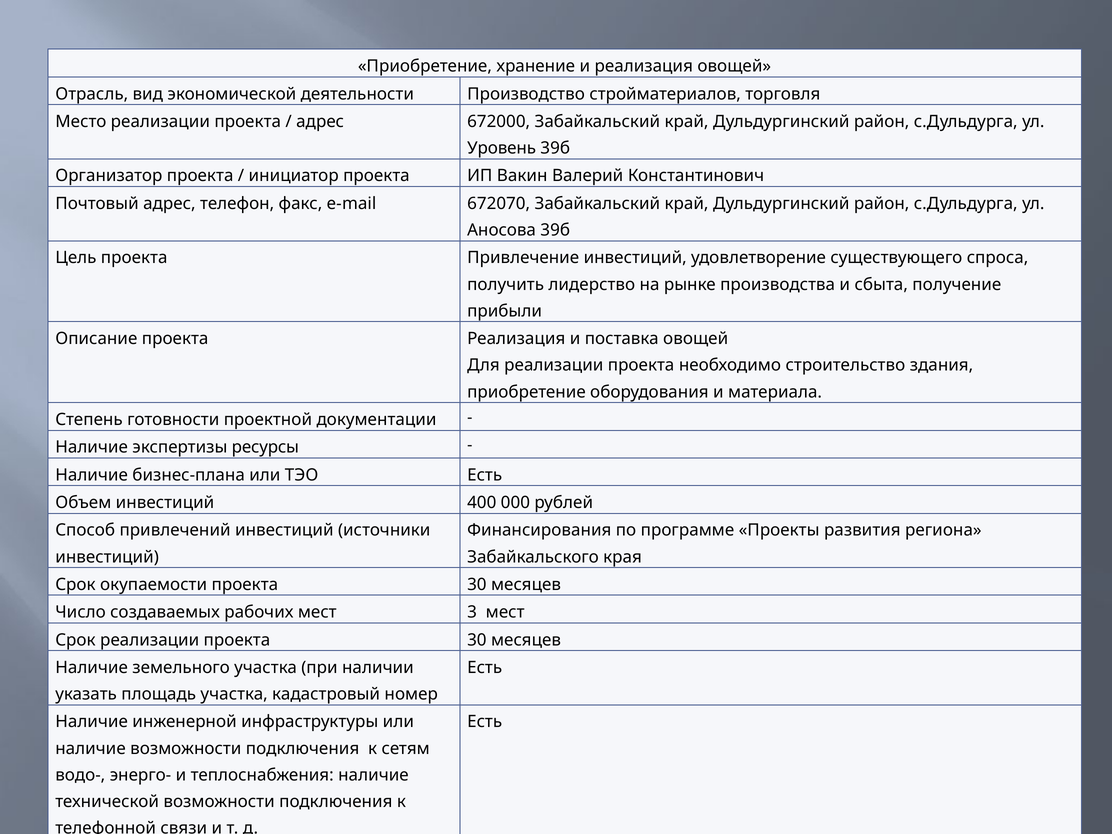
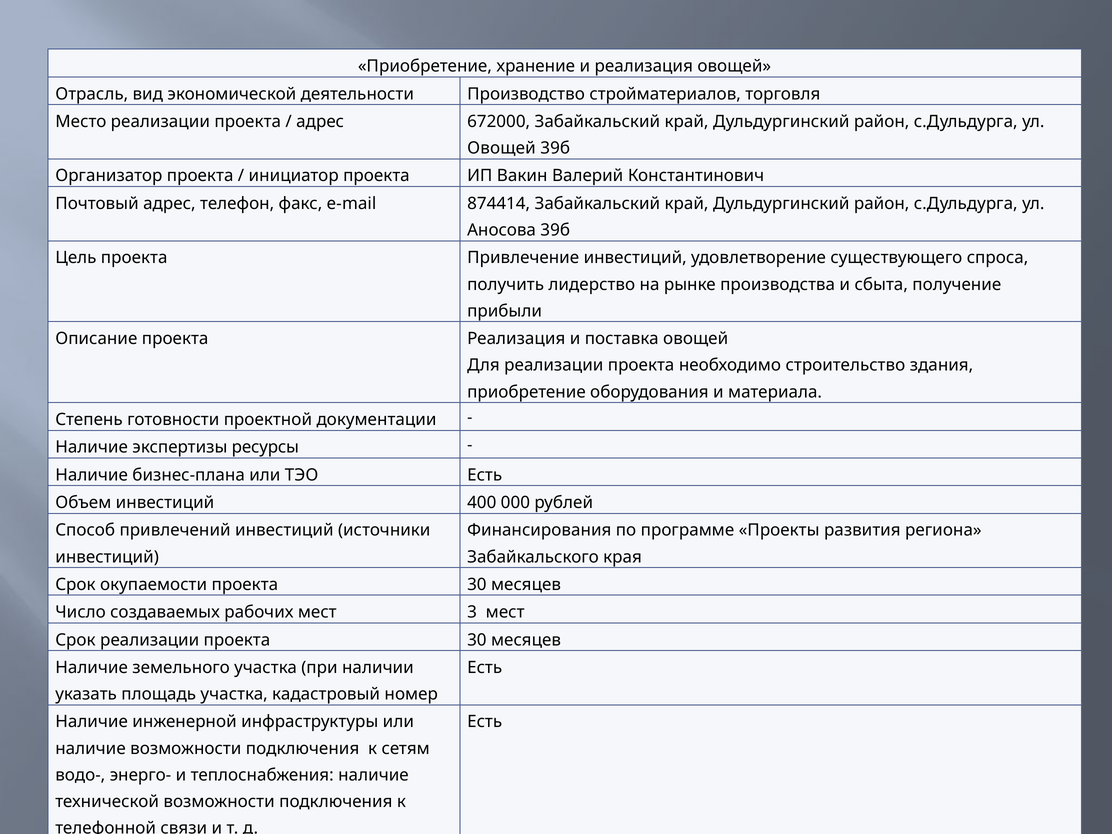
Уровень at (502, 148): Уровень -> Овощей
672070: 672070 -> 874414
